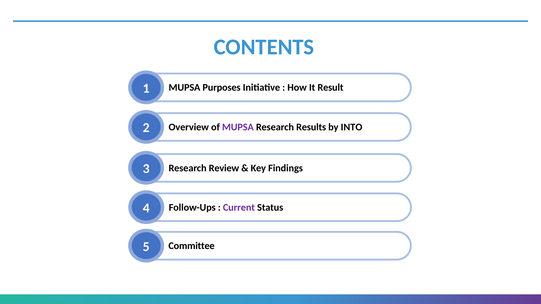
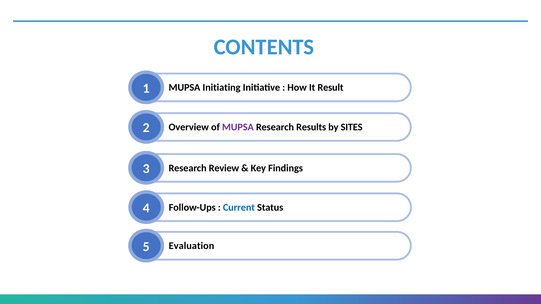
Purposes: Purposes -> Initiating
INTO: INTO -> SITES
Current colour: purple -> blue
Committee: Committee -> Evaluation
